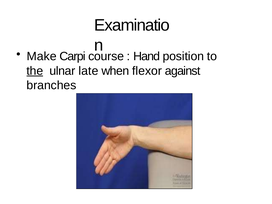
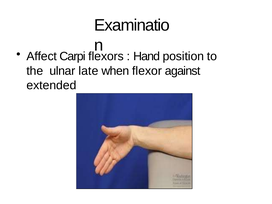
Make: Make -> Affect
course: course -> flexors
the underline: present -> none
branches: branches -> extended
